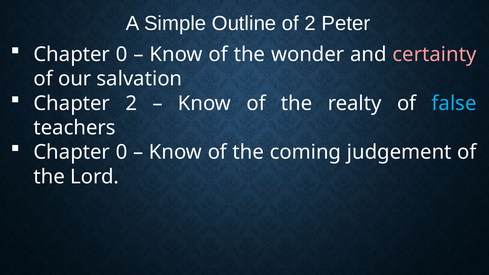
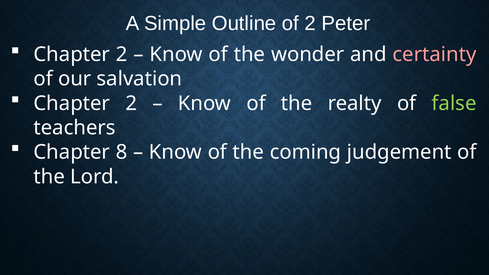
0 at (122, 54): 0 -> 2
false colour: light blue -> light green
0 at (122, 152): 0 -> 8
